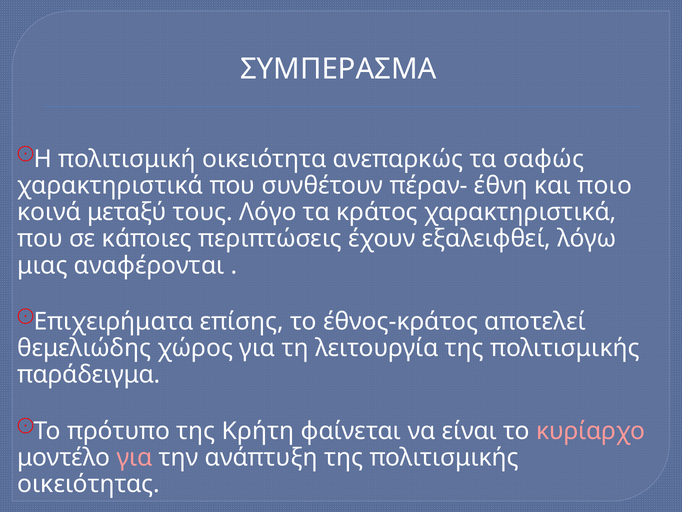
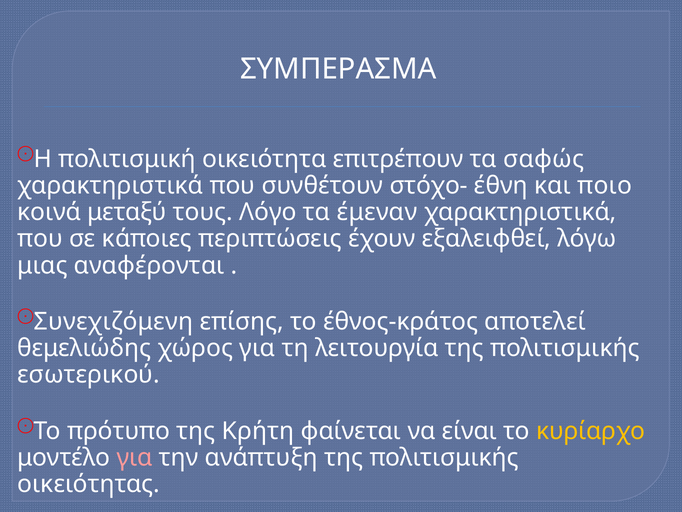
ανεπαρκώς: ανεπαρκώς -> επιτρέπουν
πέραν-: πέραν- -> στόχο-
κράτος: κράτος -> έμεναν
Επιχειρήματα: Επιχειρήματα -> Συνεχιζόμενη
παράδειγμα: παράδειγμα -> εσωτερικού
κυρίαρχο colour: pink -> yellow
